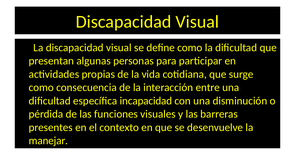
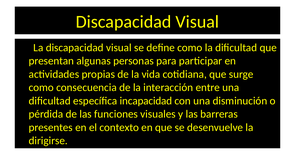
manejar: manejar -> dirigirse
